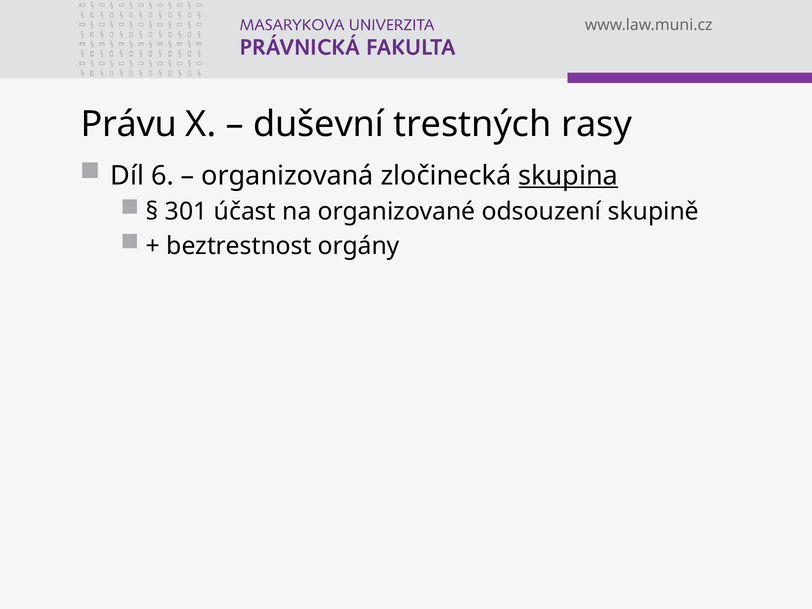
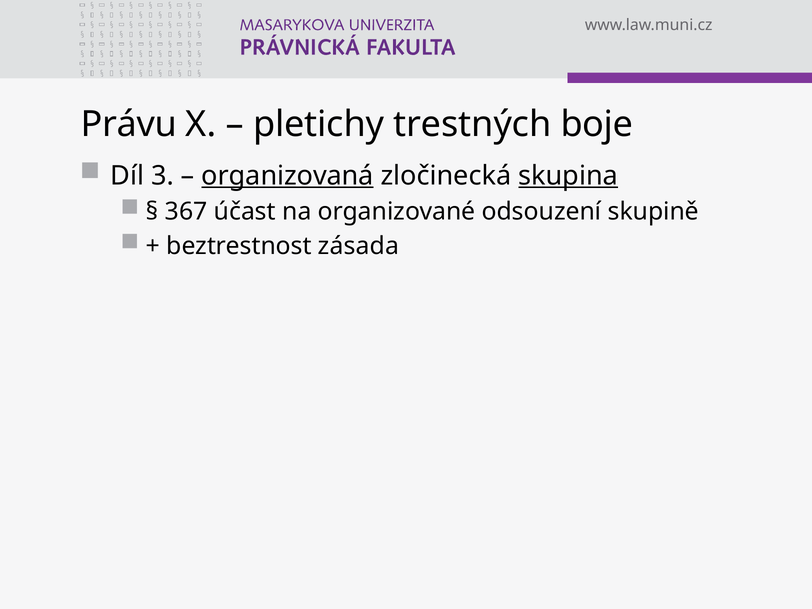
duševní: duševní -> pletichy
rasy: rasy -> boje
6: 6 -> 3
organizovaná underline: none -> present
301: 301 -> 367
orgány: orgány -> zásada
